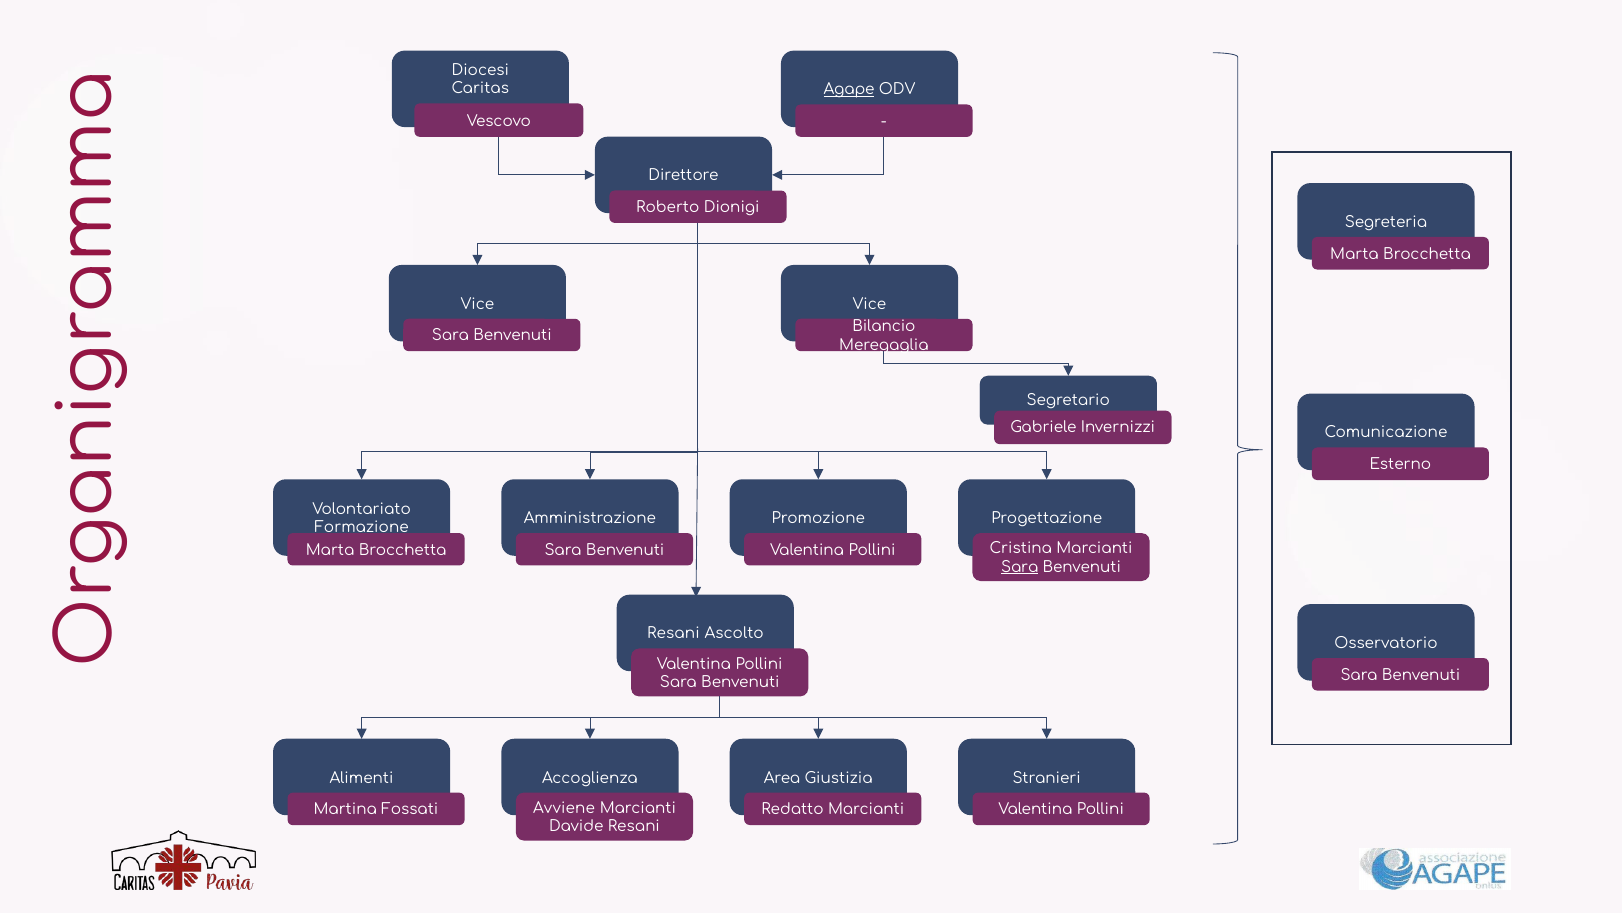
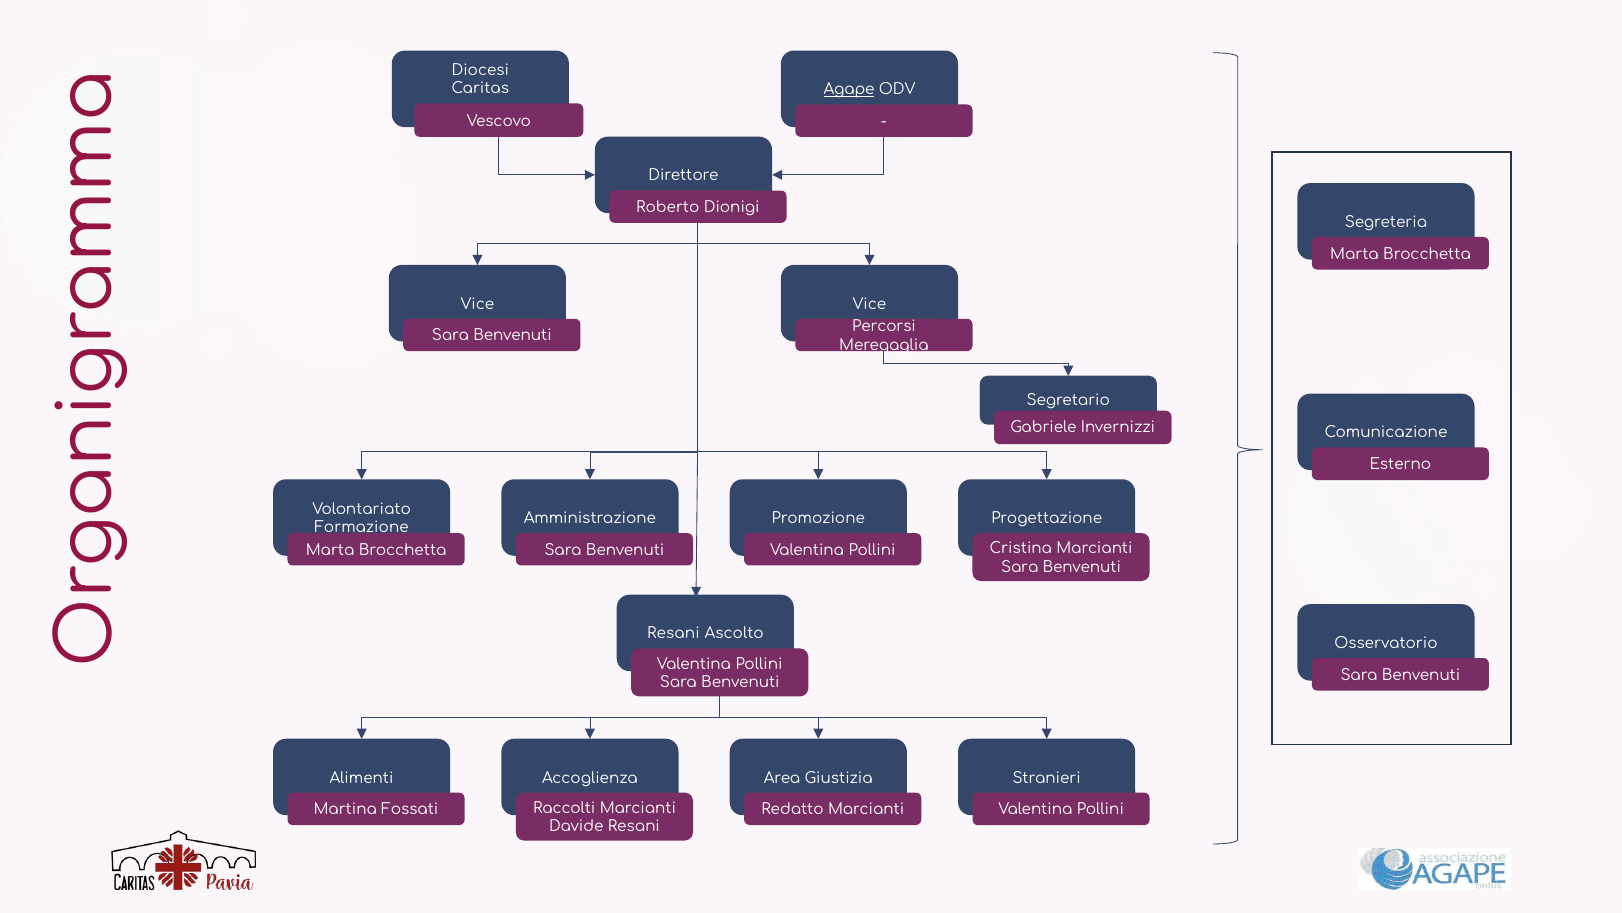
Bilancio: Bilancio -> Percorsi
Sara at (1020, 567) underline: present -> none
Avviene: Avviene -> Raccolti
